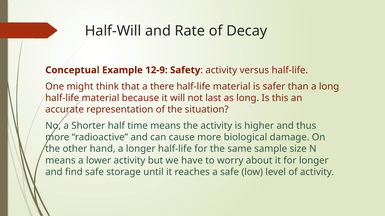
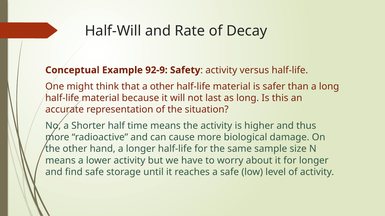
12-9: 12-9 -> 92-9
a there: there -> other
